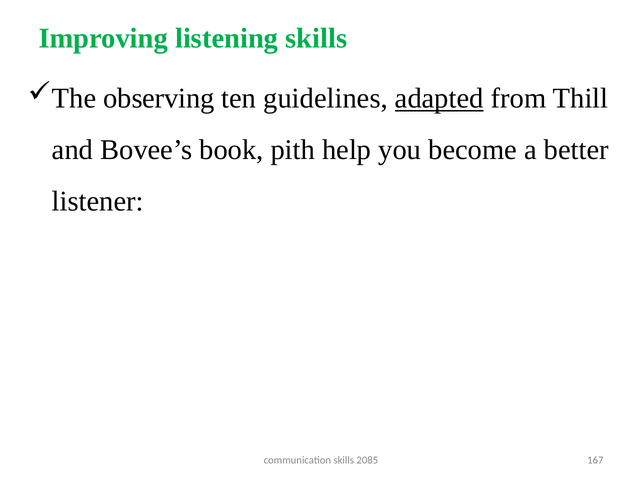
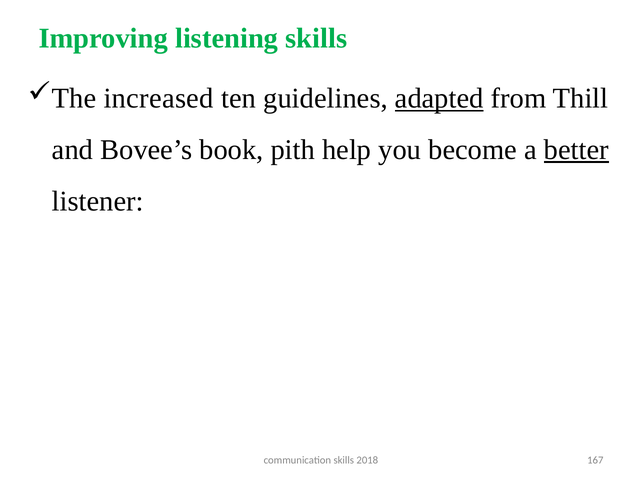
observing: observing -> increased
better underline: none -> present
2085: 2085 -> 2018
